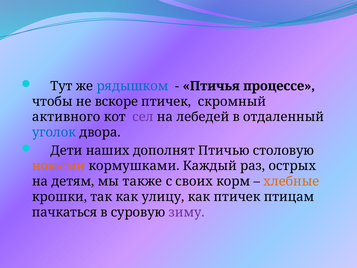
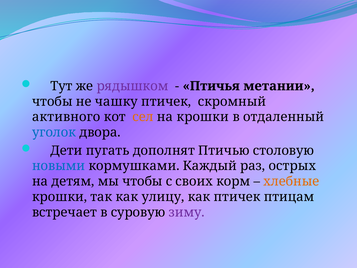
рядышком colour: blue -> purple
процессе: процессе -> метании
вскоре: вскоре -> чашку
сел colour: purple -> orange
на лебедей: лебедей -> крошки
наших: наших -> пугать
новыми colour: orange -> blue
мы также: также -> чтобы
пачкаться: пачкаться -> встречает
